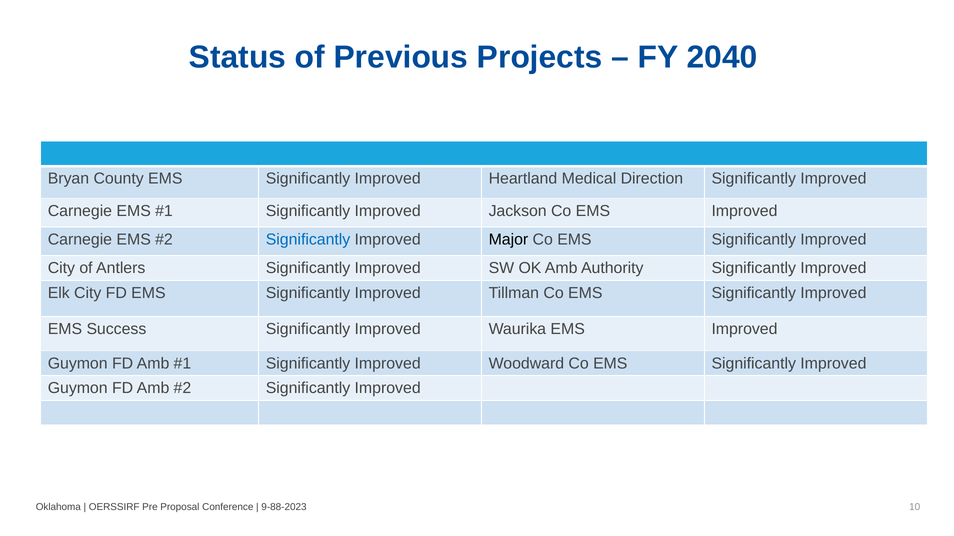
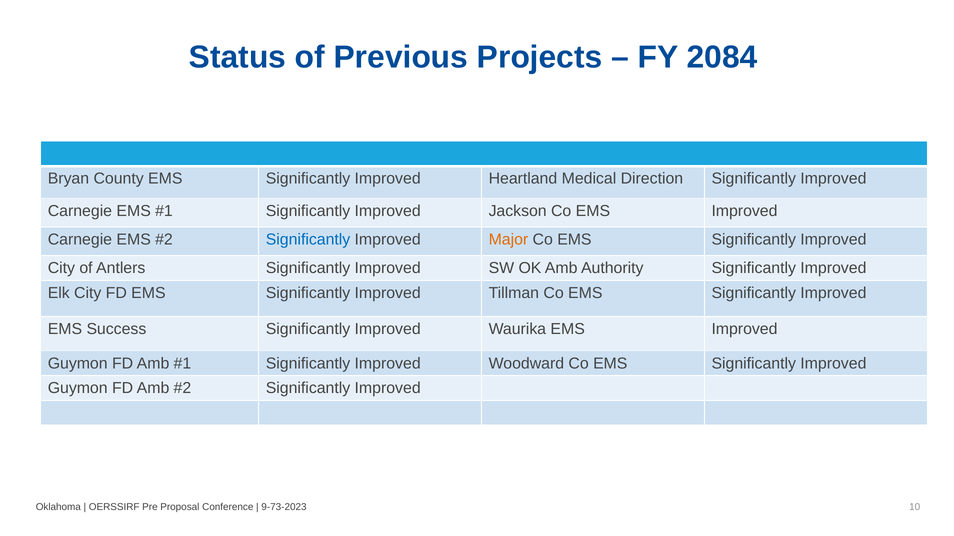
2040: 2040 -> 2084
Major colour: black -> orange
9-88-2023: 9-88-2023 -> 9-73-2023
